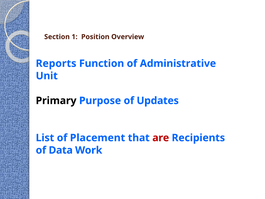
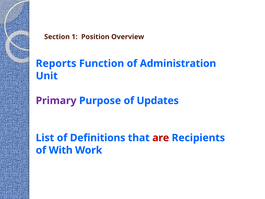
Administrative: Administrative -> Administration
Primary colour: black -> purple
Placement: Placement -> Definitions
Data: Data -> With
